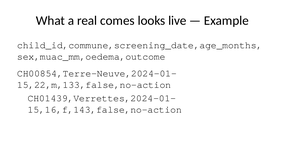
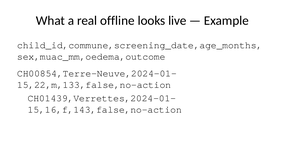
comes: comes -> offline
